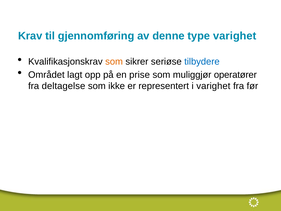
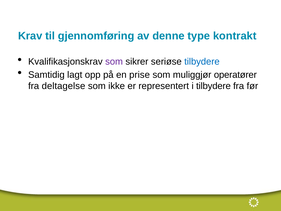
type varighet: varighet -> kontrakt
som at (114, 62) colour: orange -> purple
Området: Området -> Samtidig
i varighet: varighet -> tilbydere
